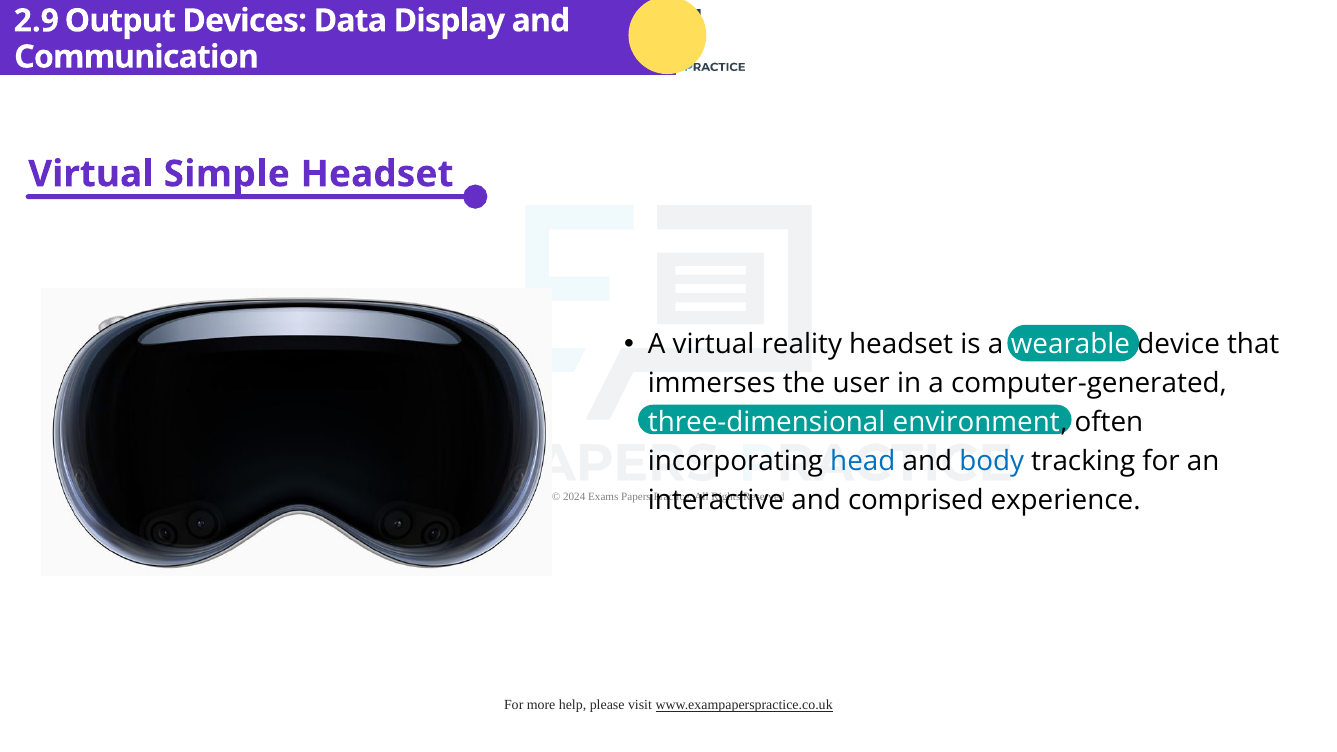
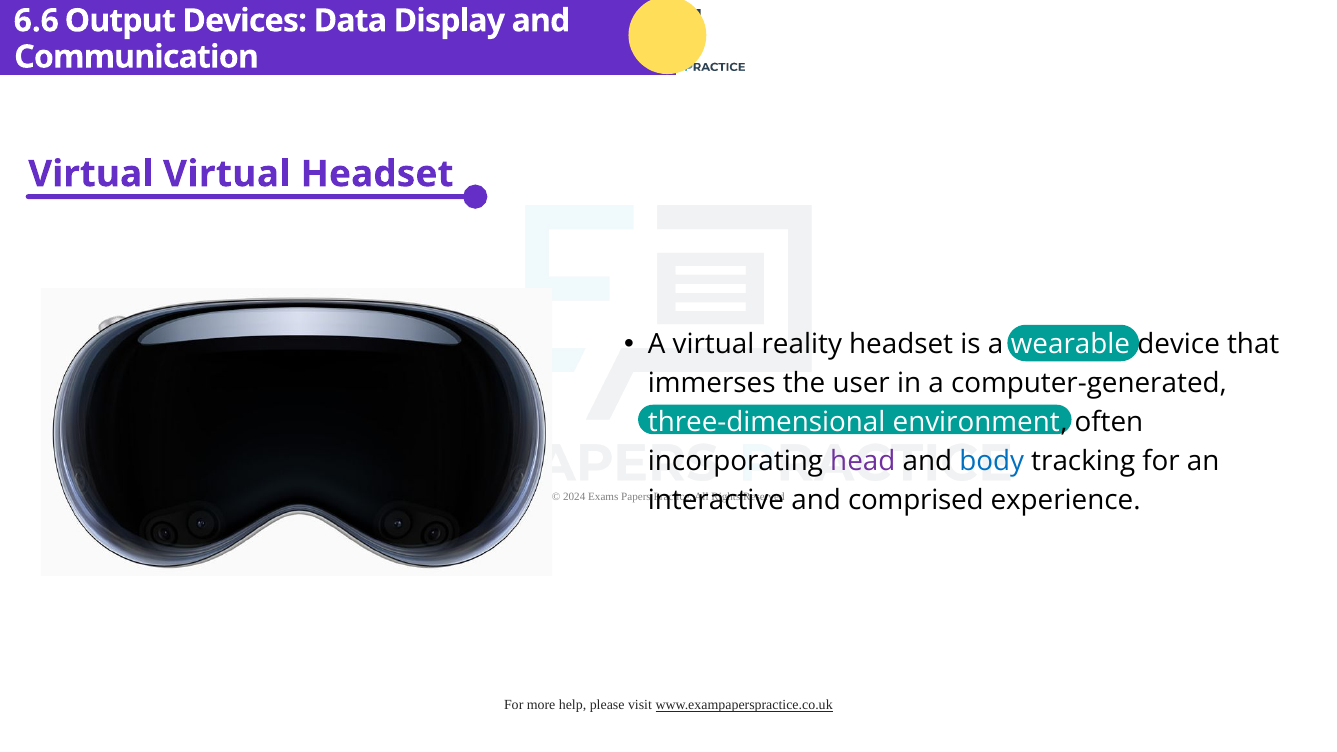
2.9: 2.9 -> 6.6
Virtual Simple: Simple -> Virtual
head colour: blue -> purple
